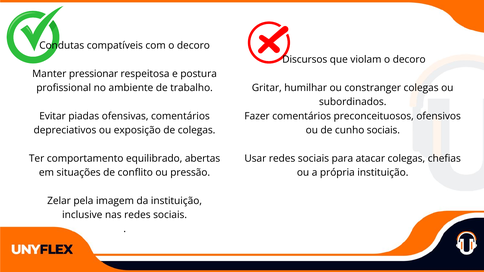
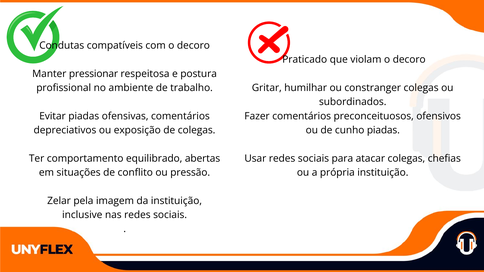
Discursos: Discursos -> Praticado
cunho sociais: sociais -> piadas
